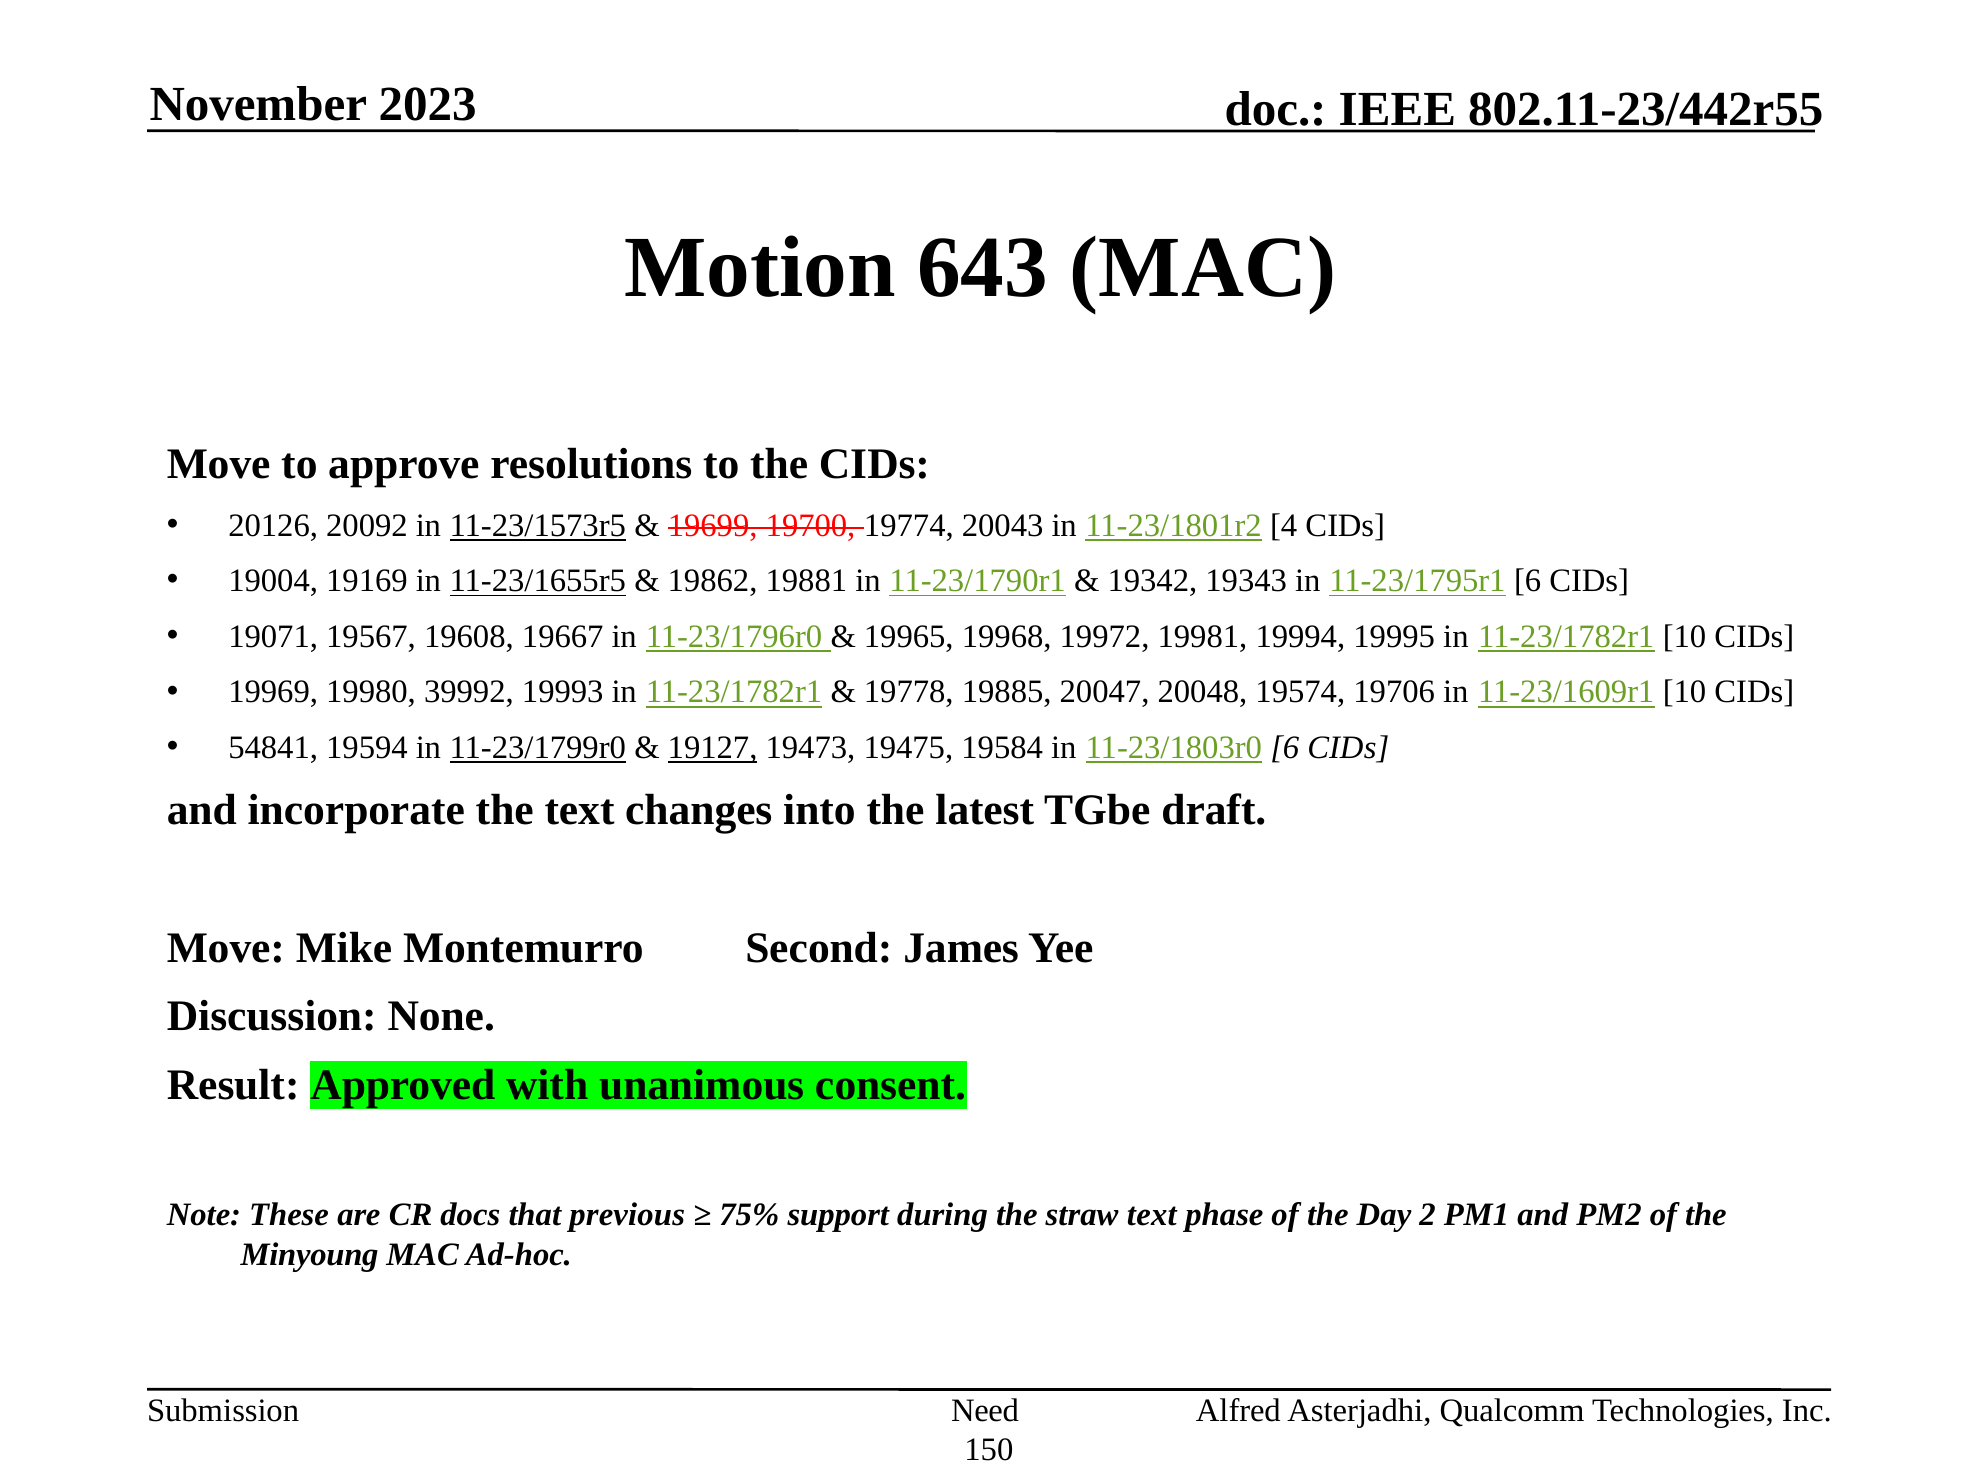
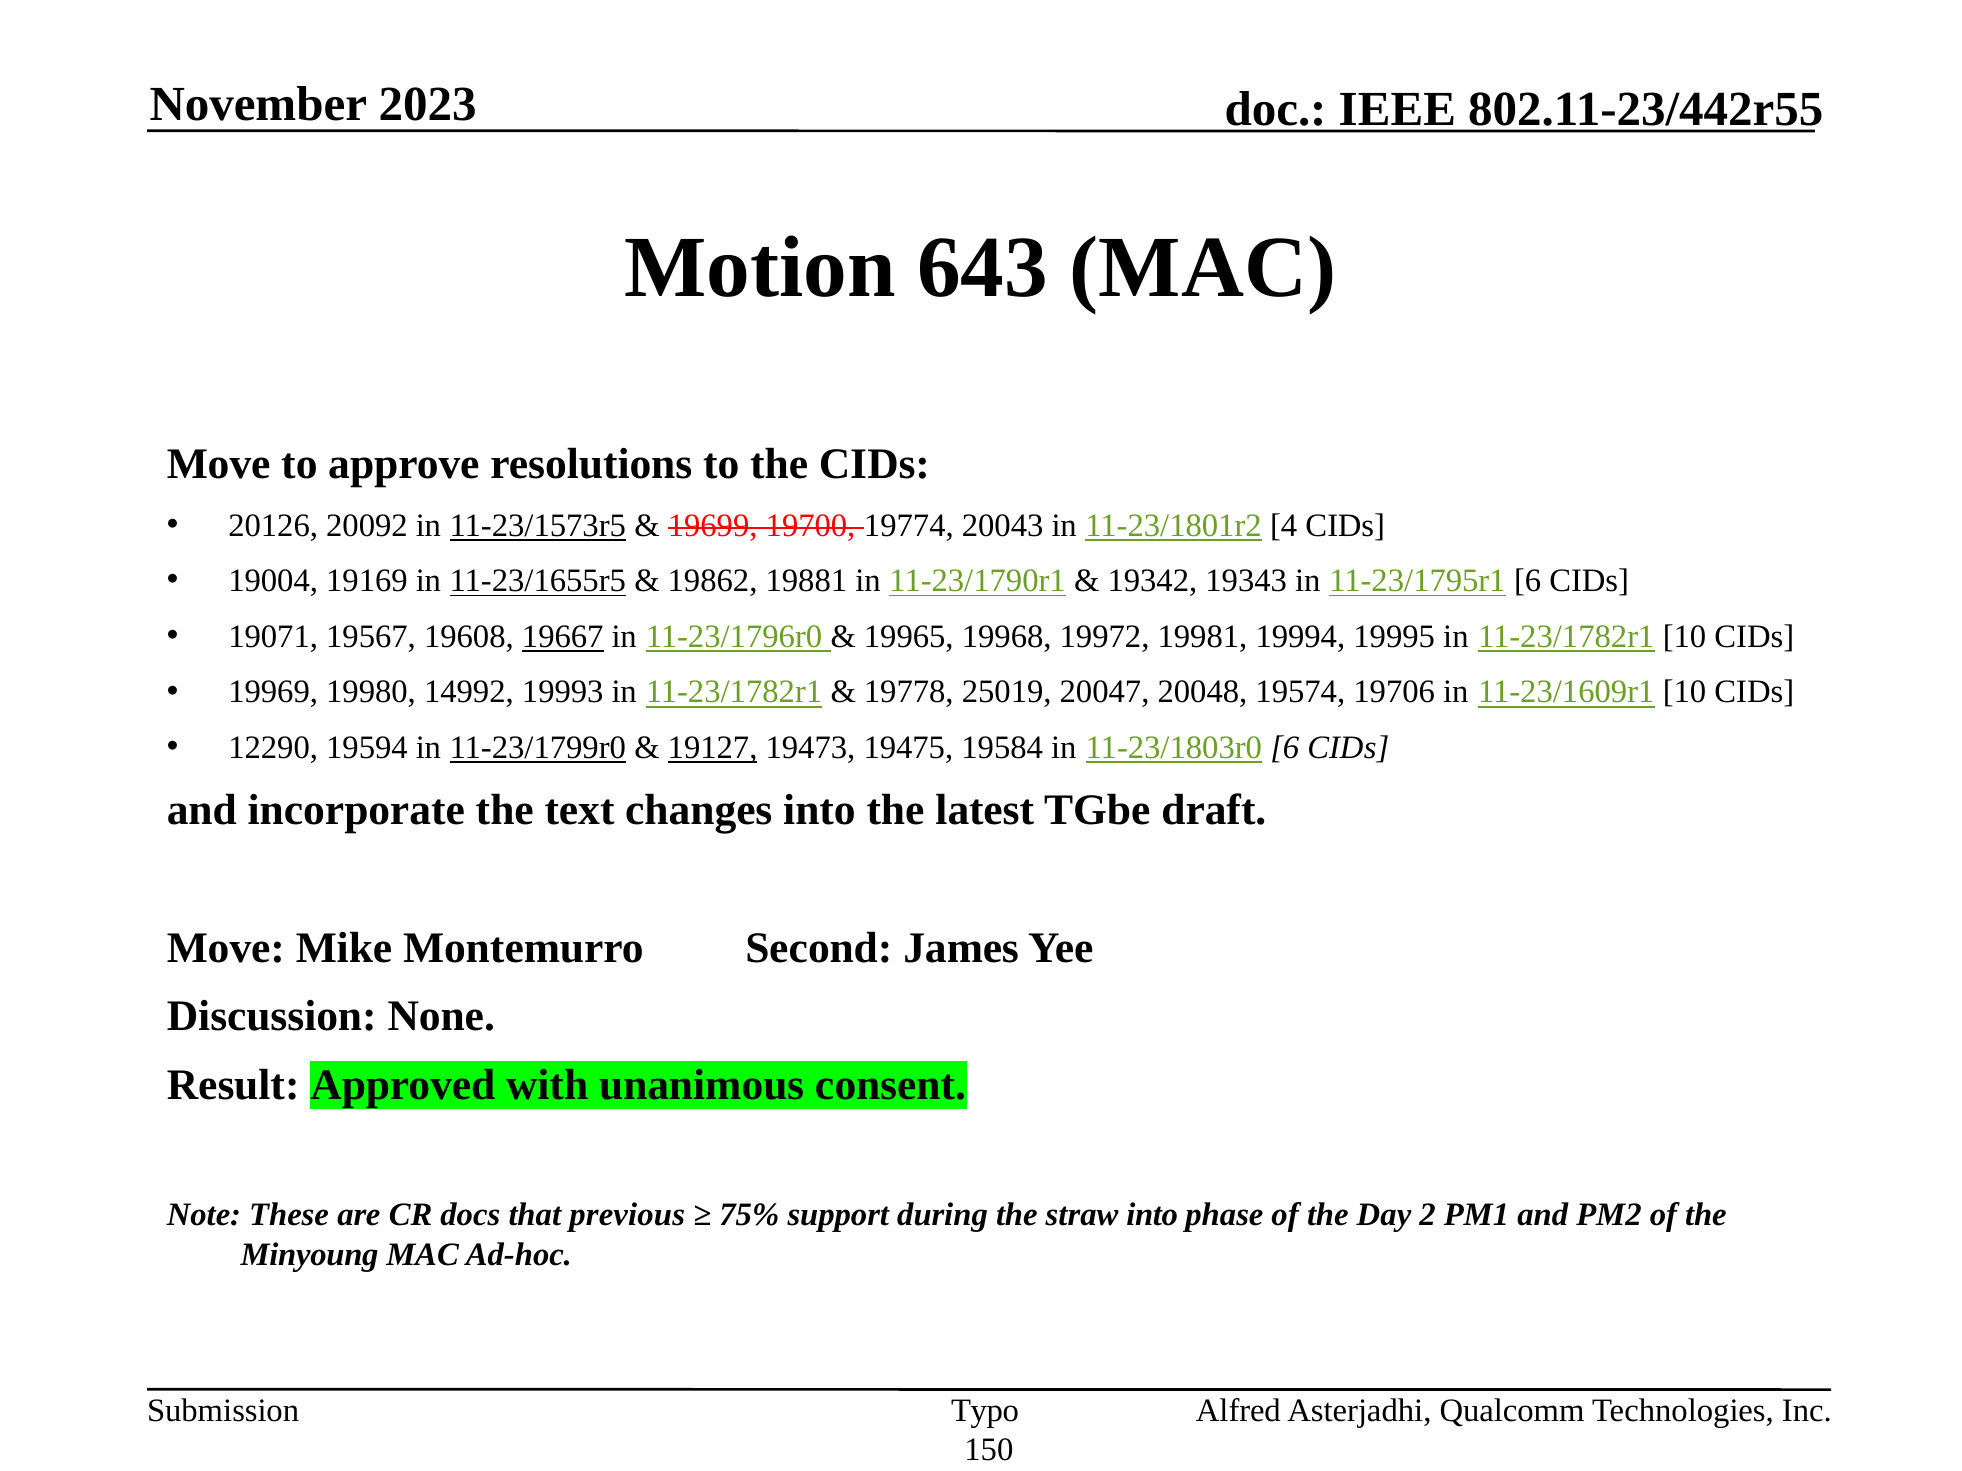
19667 underline: none -> present
39992: 39992 -> 14992
19885: 19885 -> 25019
54841: 54841 -> 12290
straw text: text -> into
Need: Need -> Typo
